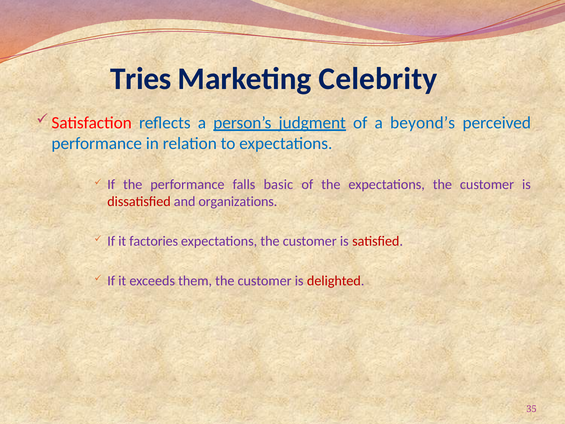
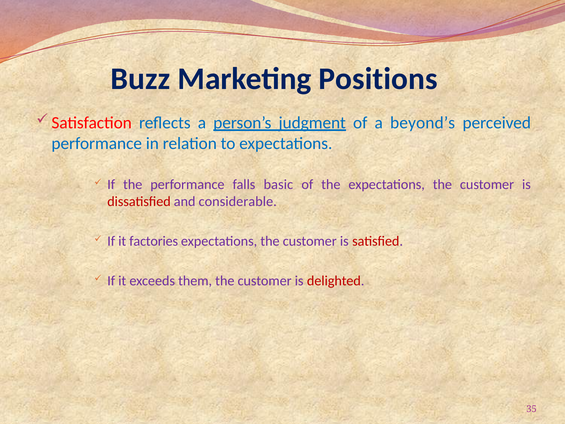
Tries: Tries -> Buzz
Celebrity: Celebrity -> Positions
organizations: organizations -> considerable
